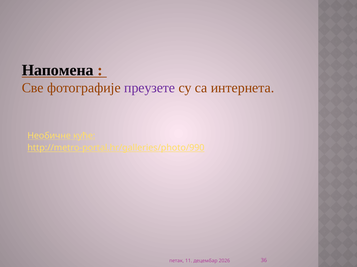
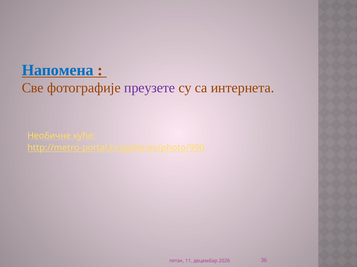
Напомена colour: black -> blue
